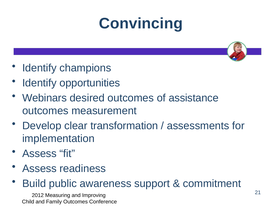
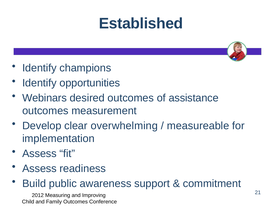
Convincing: Convincing -> Established
transformation: transformation -> overwhelming
assessments: assessments -> measureable
